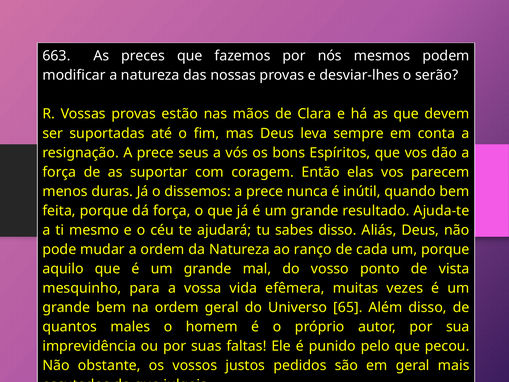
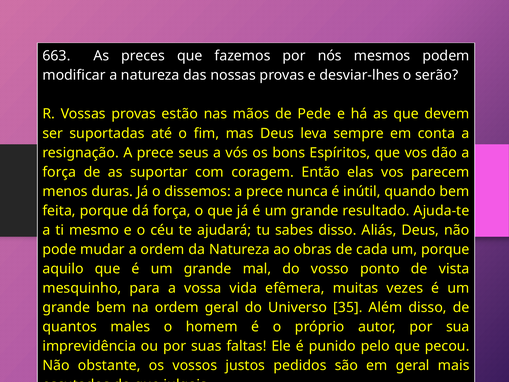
Clara: Clara -> Pede
ranço: ranço -> obras
65: 65 -> 35
